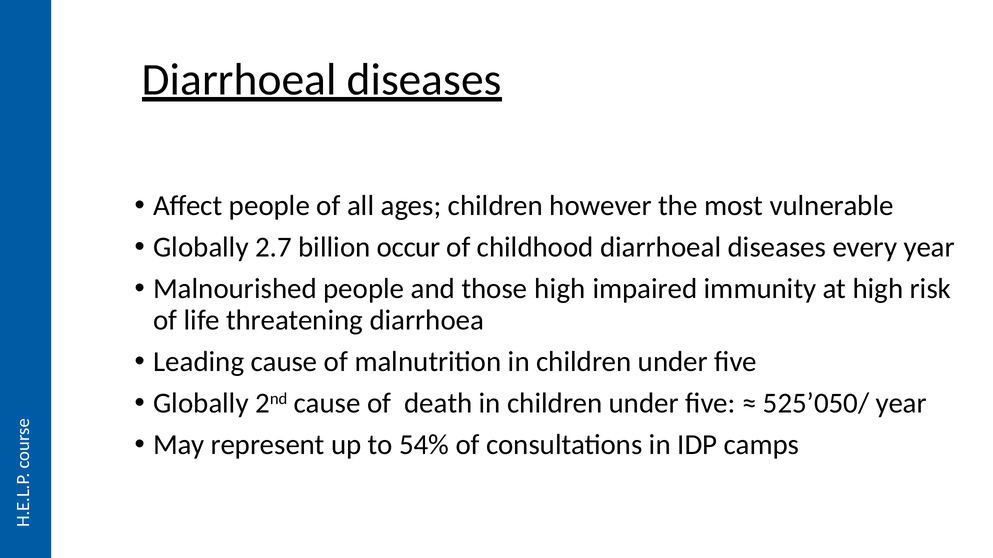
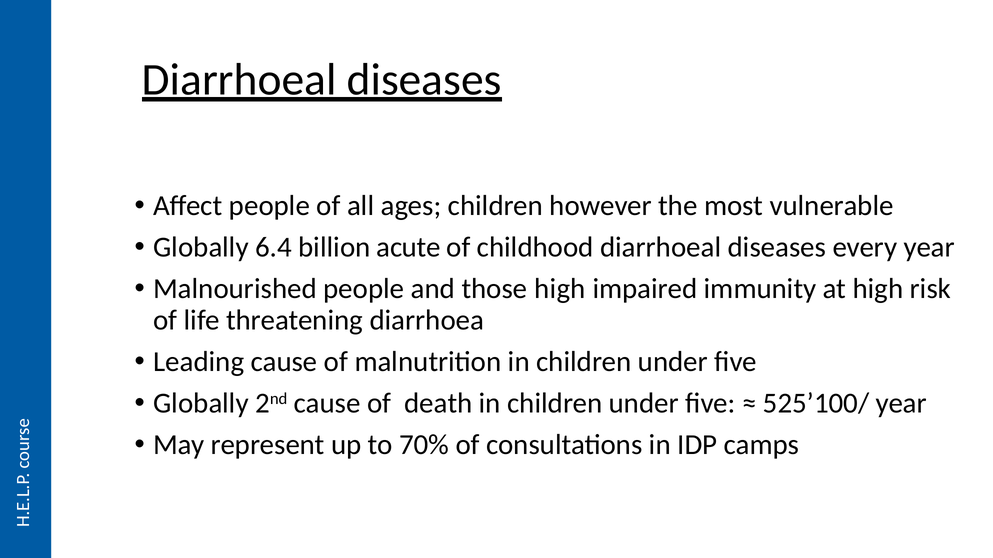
2.7: 2.7 -> 6.4
occur: occur -> acute
525’050/: 525’050/ -> 525’100/
54%: 54% -> 70%
